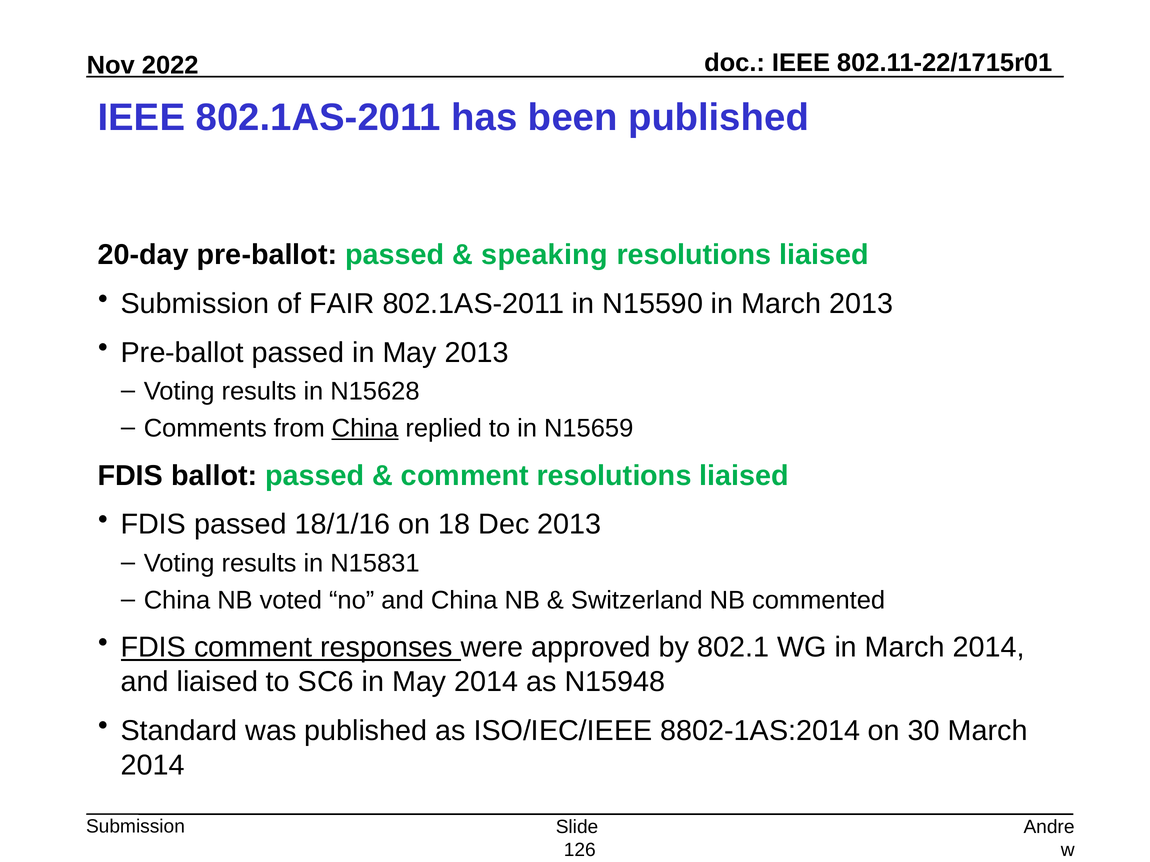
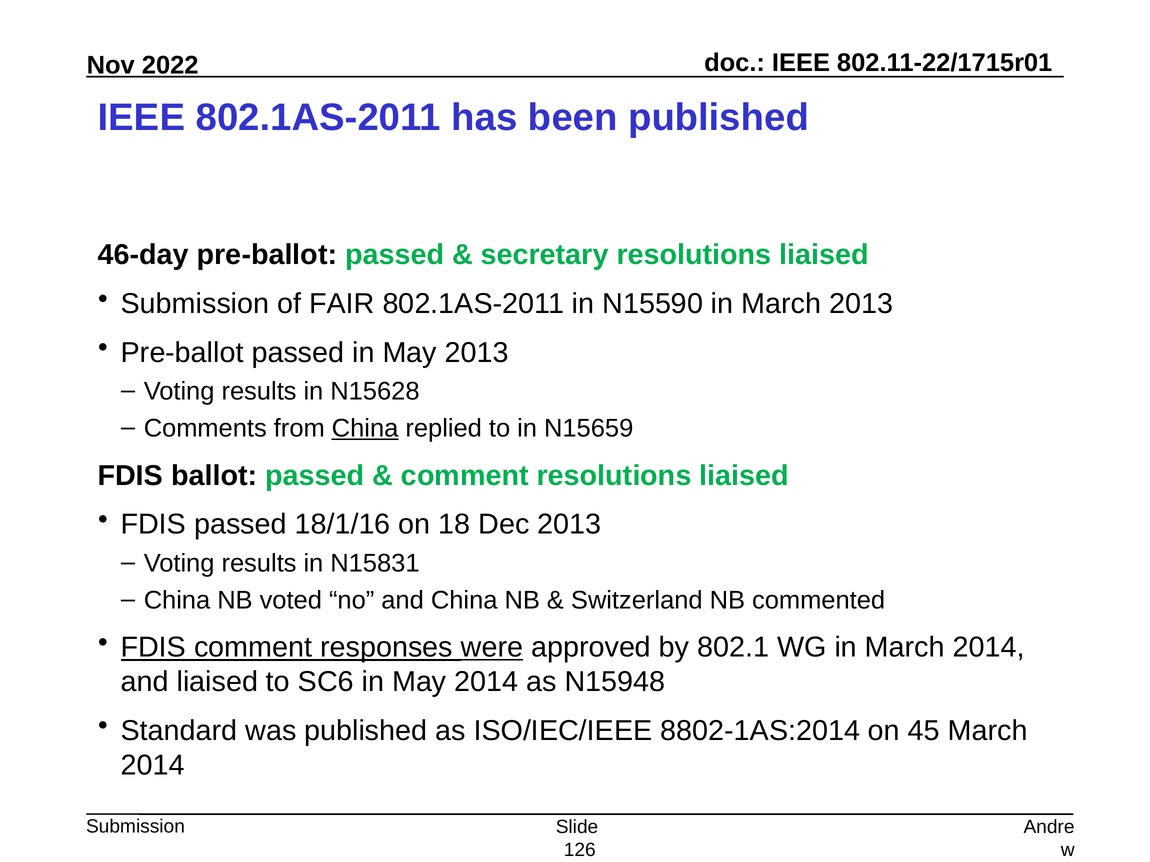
20-day: 20-day -> 46-day
speaking: speaking -> secretary
were underline: none -> present
30: 30 -> 45
